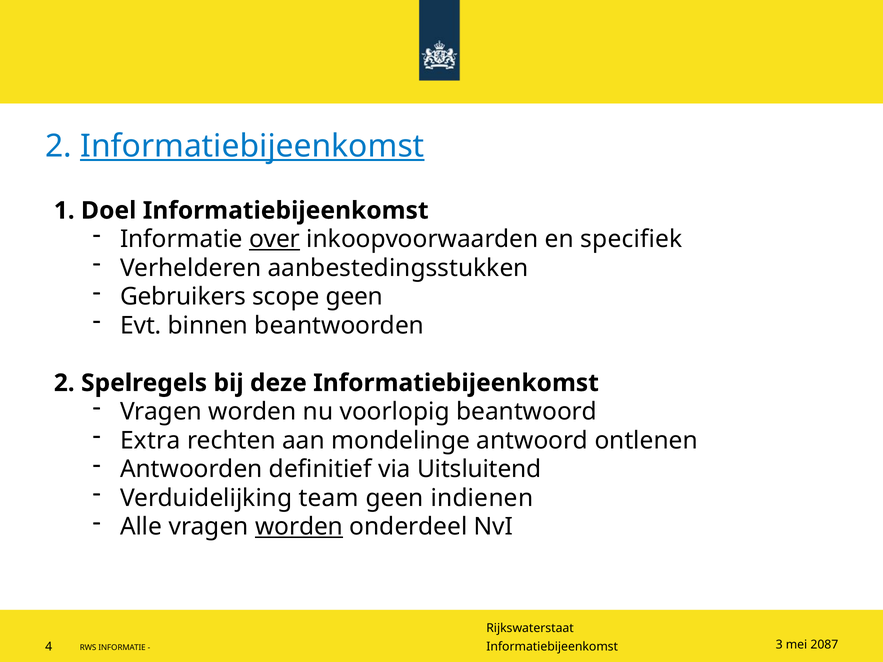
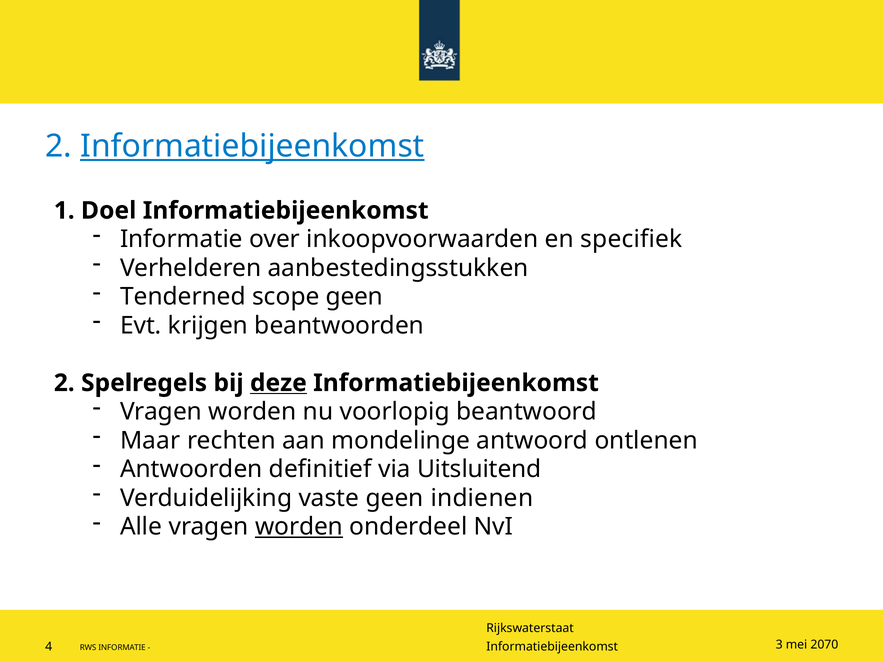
over underline: present -> none
Gebruikers: Gebruikers -> Tenderned
binnen: binnen -> krijgen
deze underline: none -> present
Extra: Extra -> Maar
team: team -> vaste
2087: 2087 -> 2070
